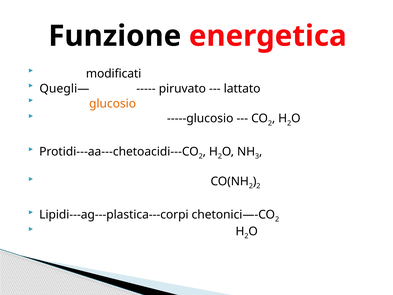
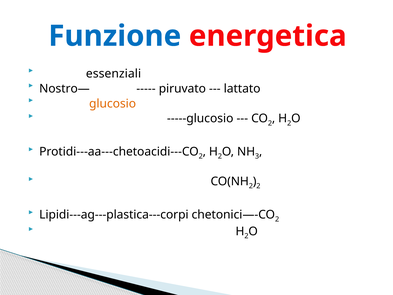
Funzione colour: black -> blue
modificati: modificati -> essenziali
Quegli—: Quegli— -> Nostro—
